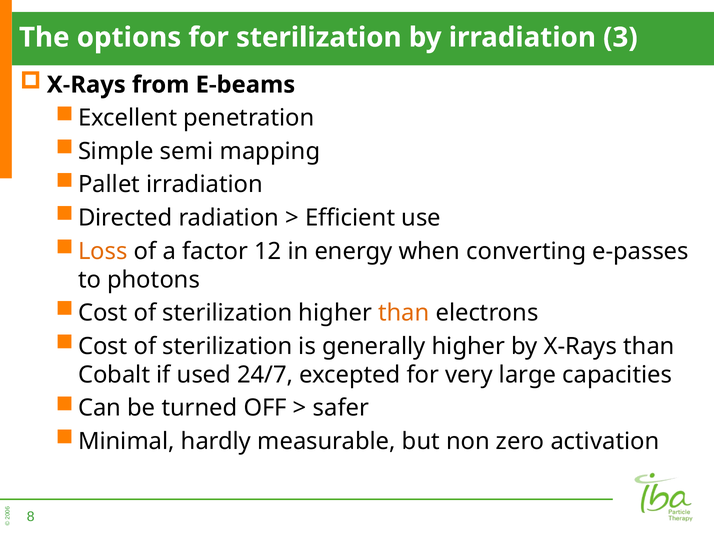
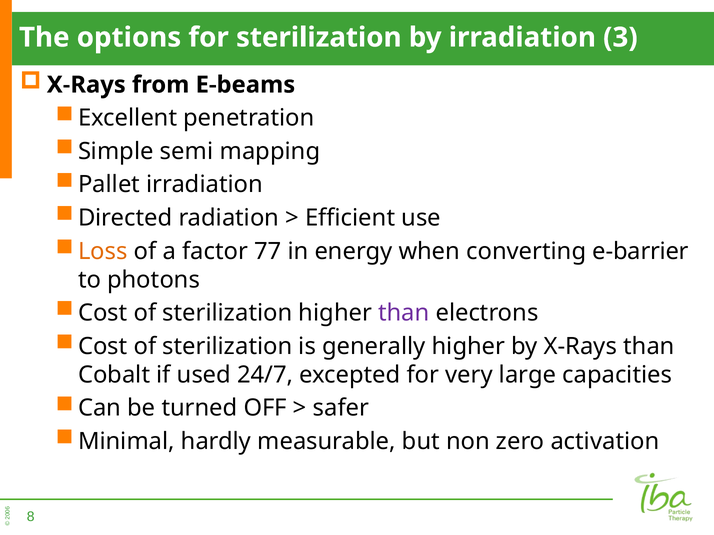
12: 12 -> 77
e-passes: e-passes -> e-barrier
than at (404, 313) colour: orange -> purple
